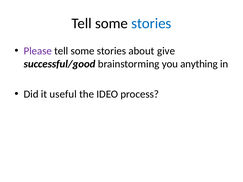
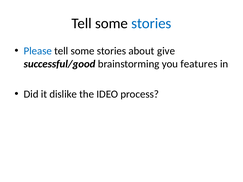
Please colour: purple -> blue
anything: anything -> features
useful: useful -> dislike
